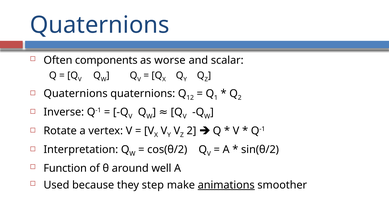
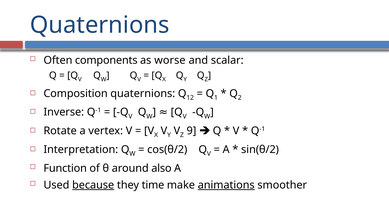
Quaternions at (76, 93): Quaternions -> Composition
2 at (191, 131): 2 -> 9
well: well -> also
because underline: none -> present
step: step -> time
